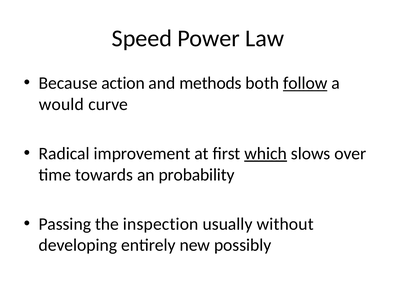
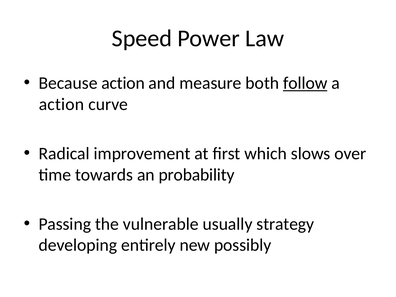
methods: methods -> measure
would at (61, 104): would -> action
which underline: present -> none
inspection: inspection -> vulnerable
without: without -> strategy
